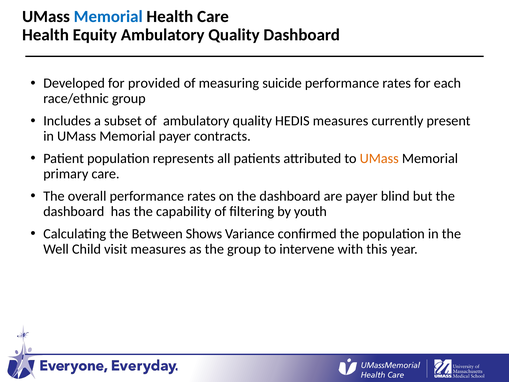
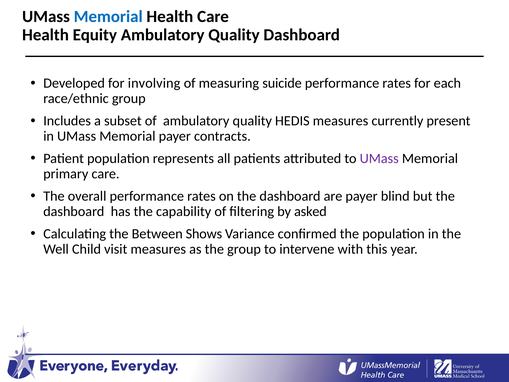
provided: provided -> involving
UMass at (379, 158) colour: orange -> purple
youth: youth -> asked
